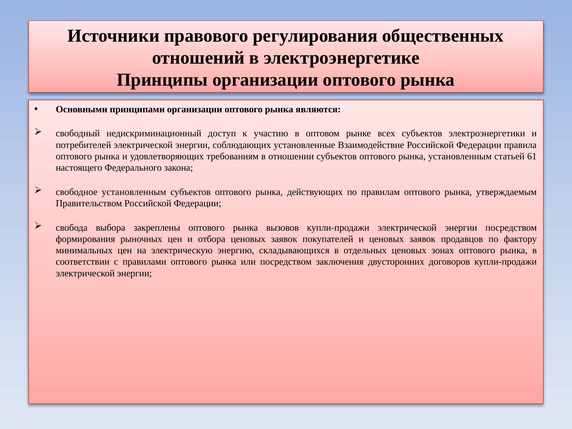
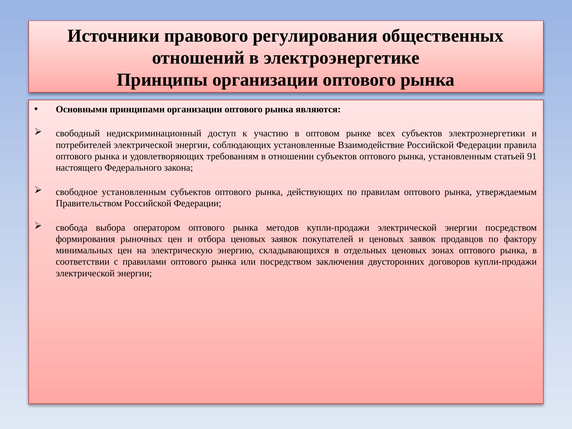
61: 61 -> 91
закреплены: закреплены -> оператором
вызовов: вызовов -> методов
